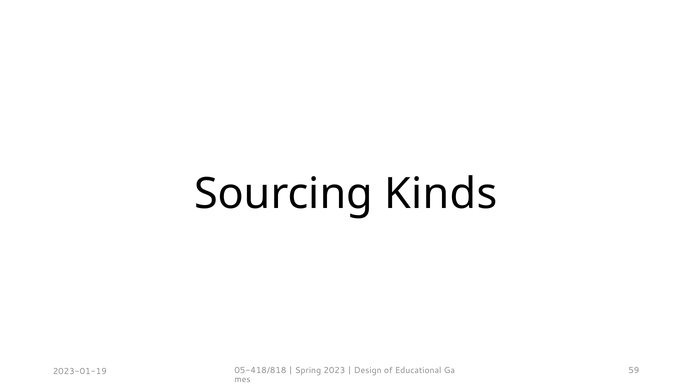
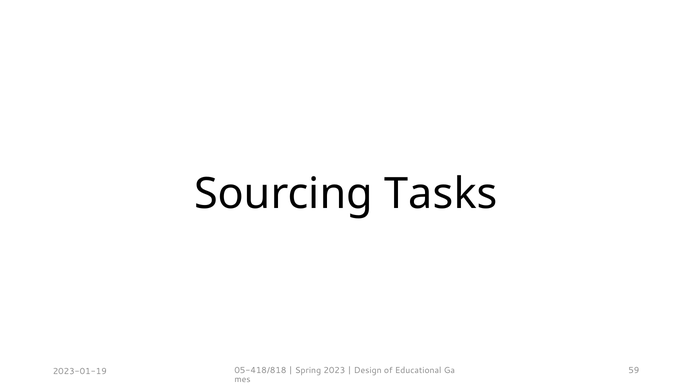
Kinds: Kinds -> Tasks
